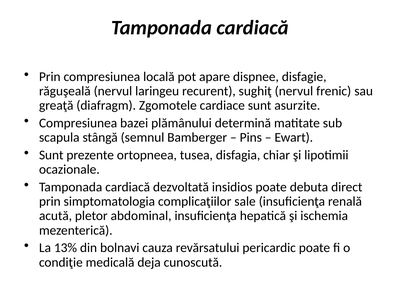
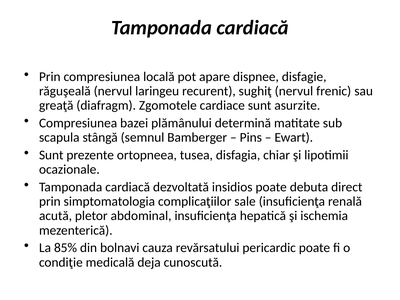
13%: 13% -> 85%
